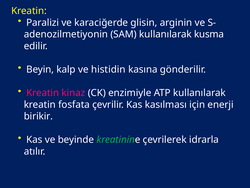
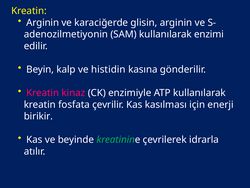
Paralizi at (43, 23): Paralizi -> Arginin
kusma: kusma -> enzimi
